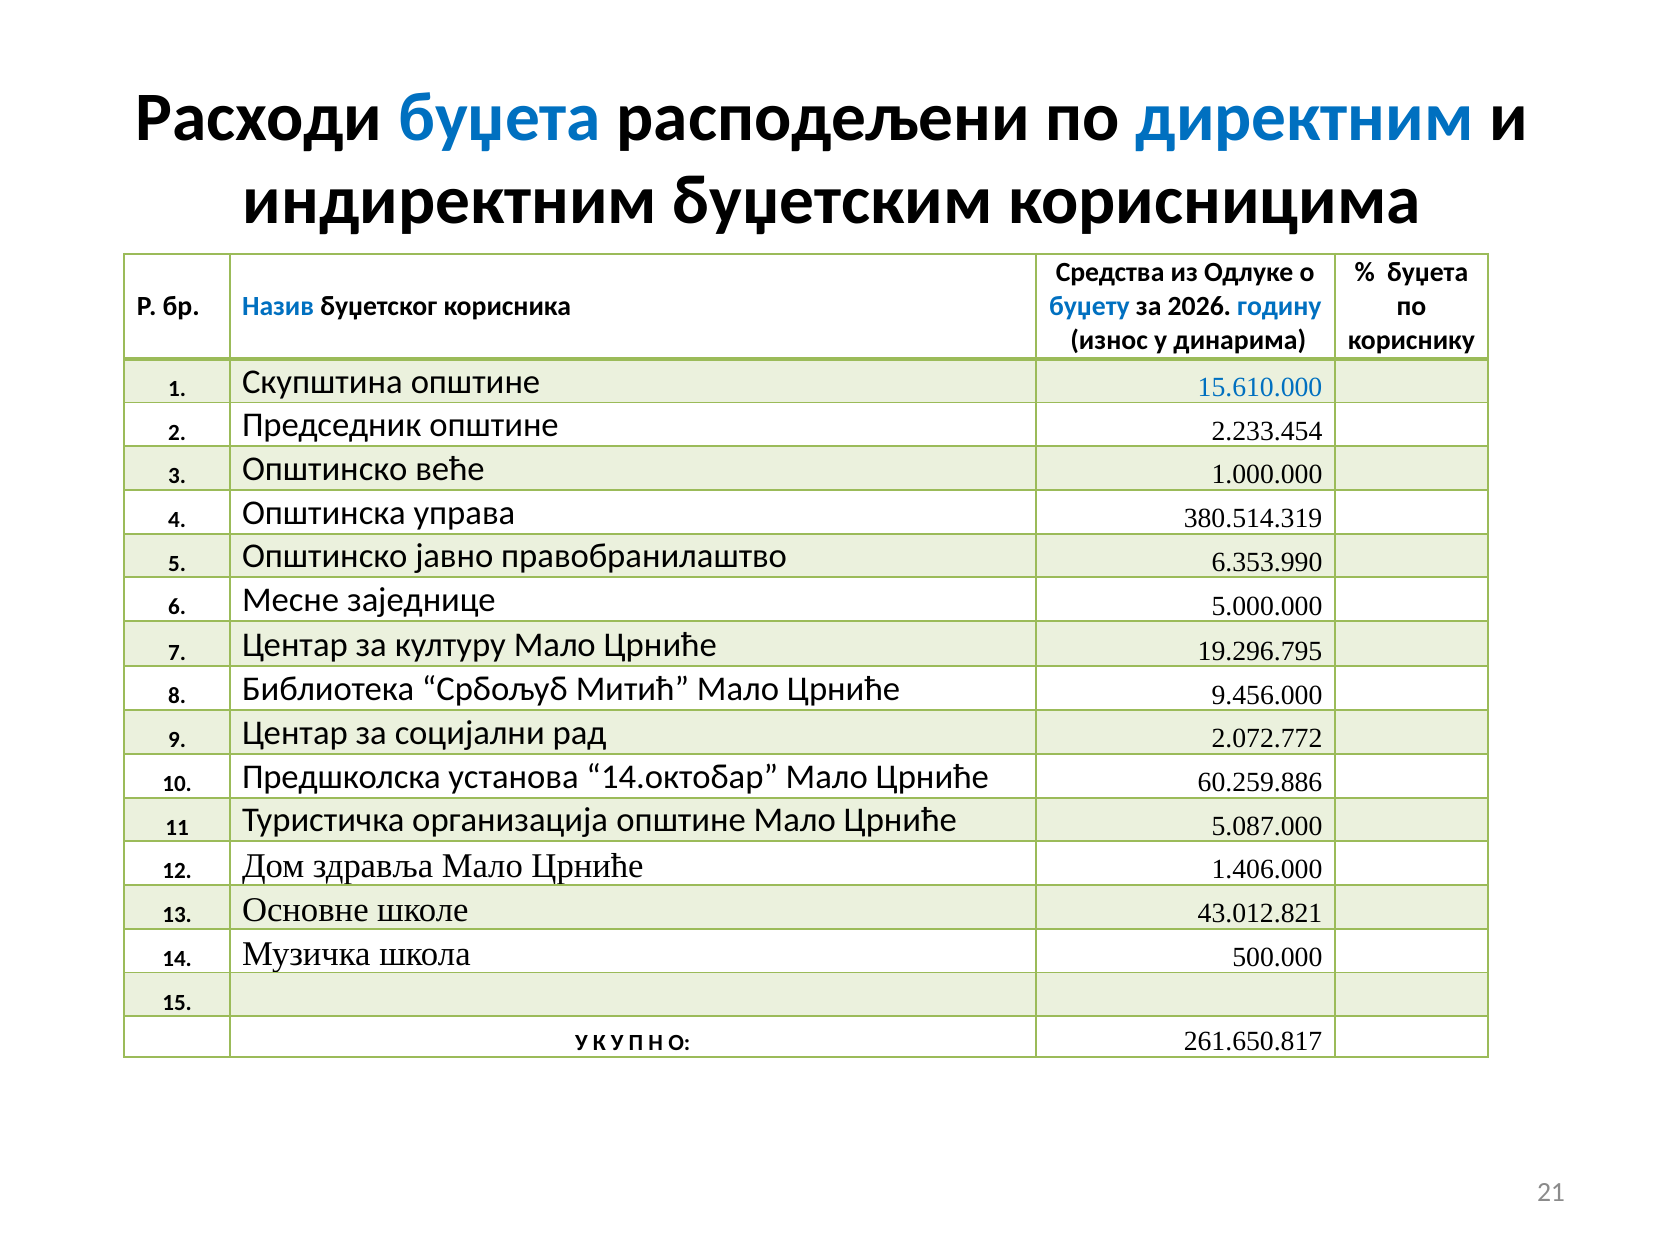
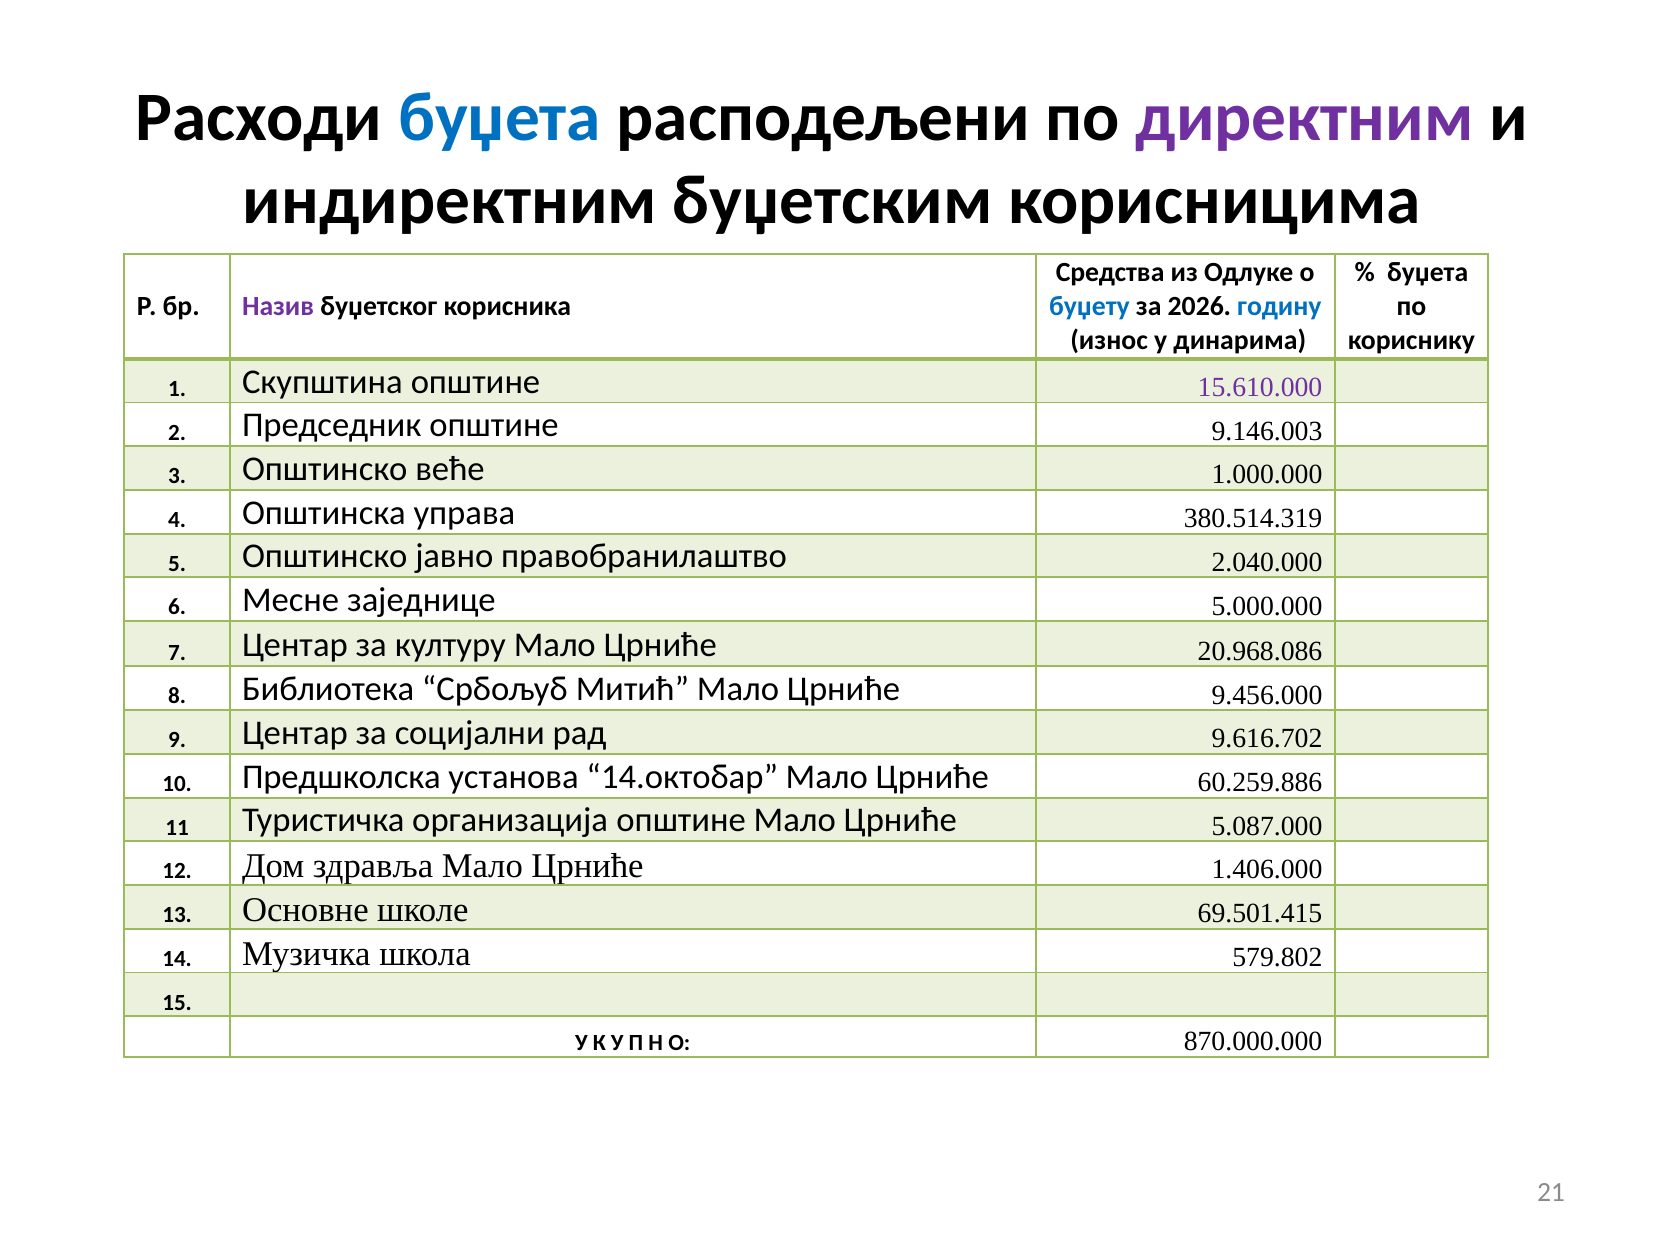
директним colour: blue -> purple
Назив colour: blue -> purple
15.610.000 colour: blue -> purple
2.233.454: 2.233.454 -> 9.146.003
6.353.990: 6.353.990 -> 2.040.000
19.296.795: 19.296.795 -> 20.968.086
2.072.772: 2.072.772 -> 9.616.702
43.012.821: 43.012.821 -> 69.501.415
500.000: 500.000 -> 579.802
261.650.817: 261.650.817 -> 870.000.000
